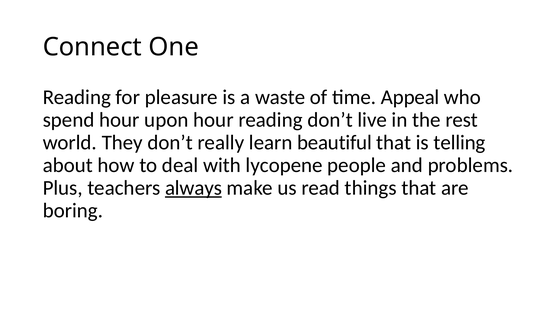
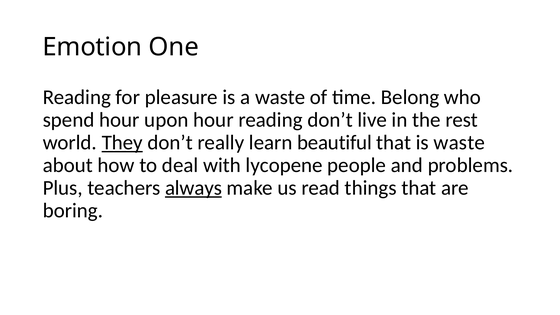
Connect: Connect -> Emotion
Appeal: Appeal -> Belong
They underline: none -> present
is telling: telling -> waste
